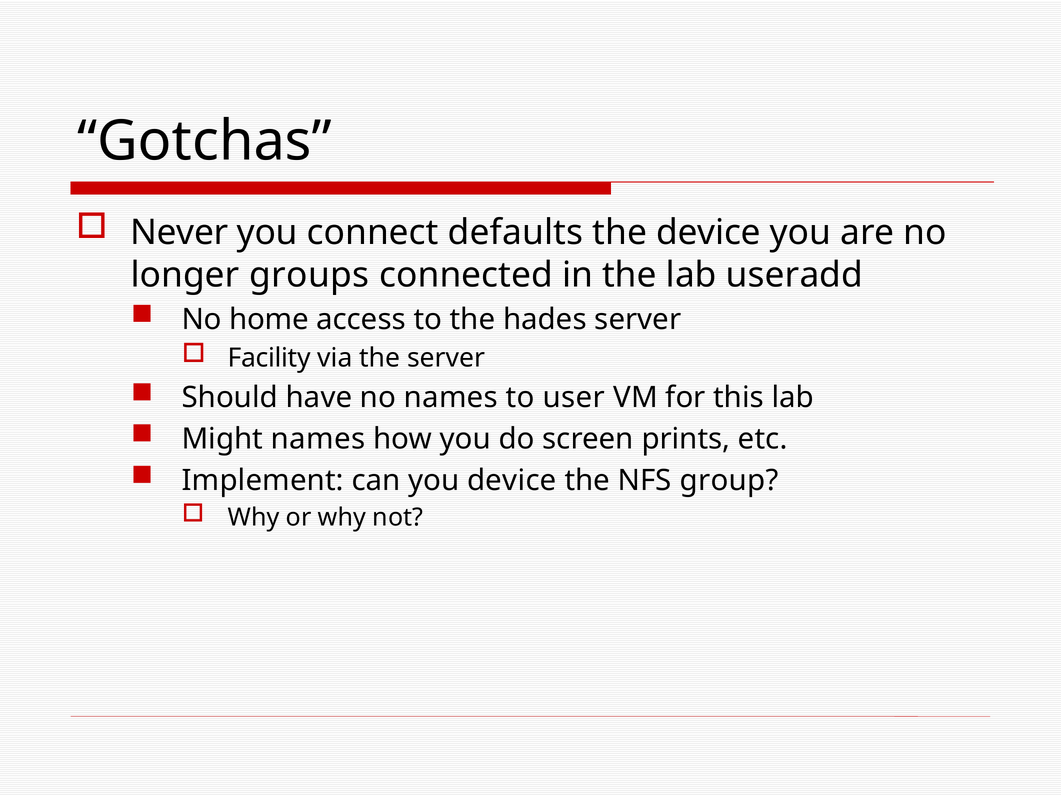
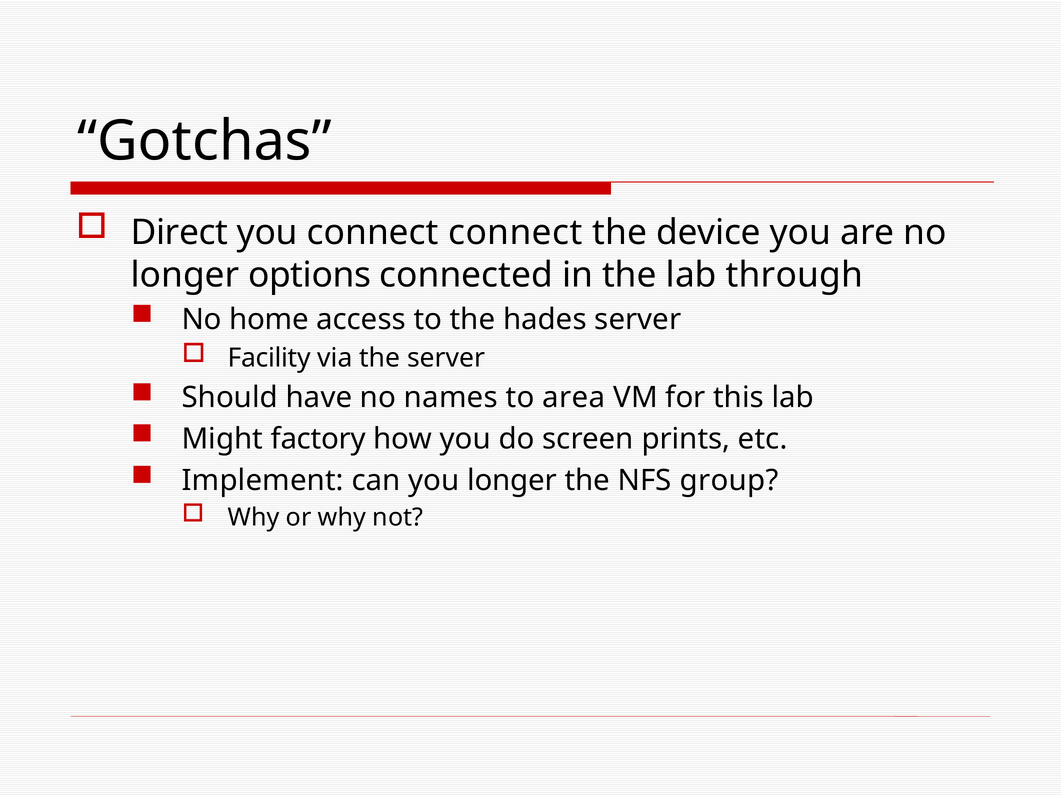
Never: Never -> Direct
connect defaults: defaults -> connect
groups: groups -> options
useradd: useradd -> through
user: user -> area
Might names: names -> factory
you device: device -> longer
